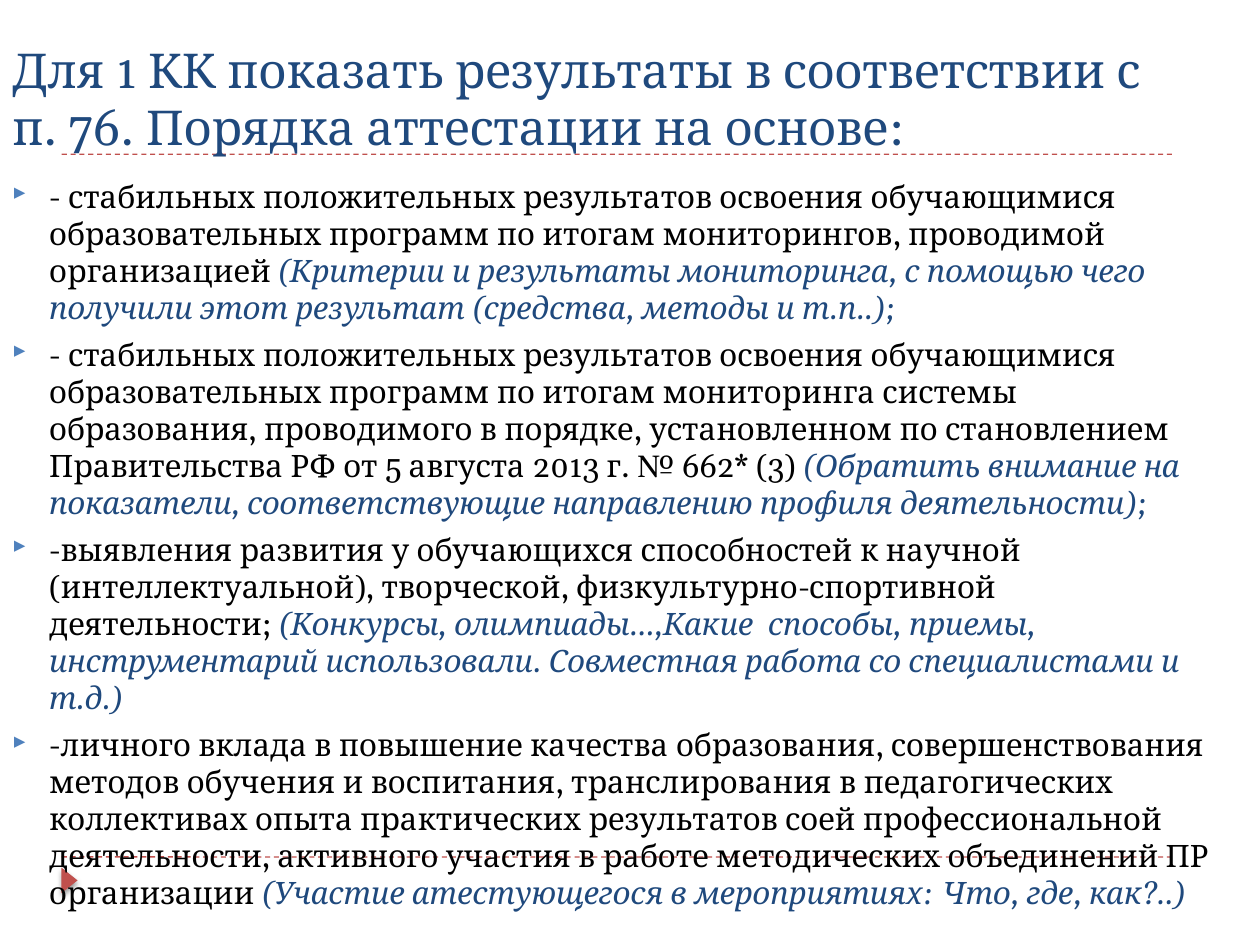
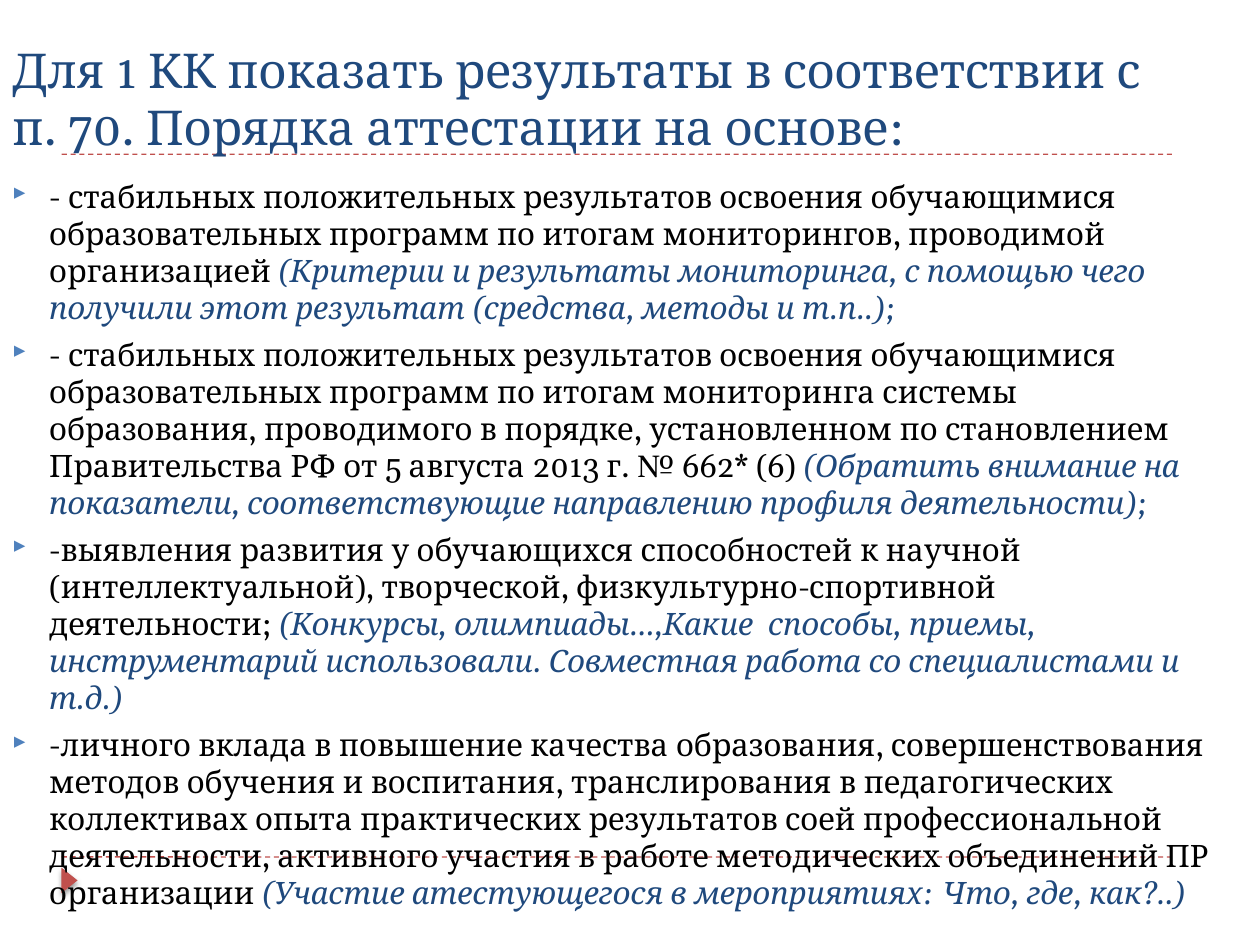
76: 76 -> 70
3: 3 -> 6
